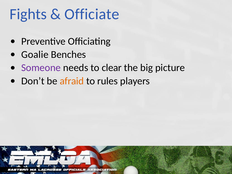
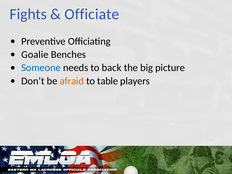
Someone colour: purple -> blue
clear: clear -> back
rules: rules -> table
